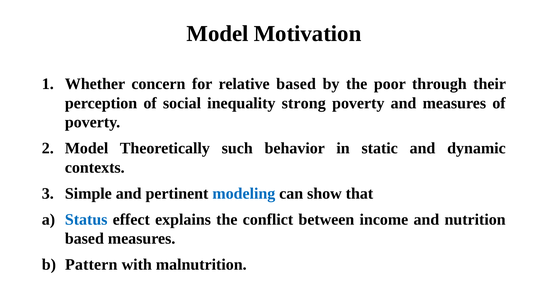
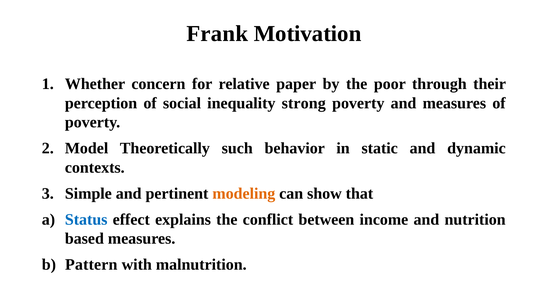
Model at (217, 34): Model -> Frank
relative based: based -> paper
modeling colour: blue -> orange
